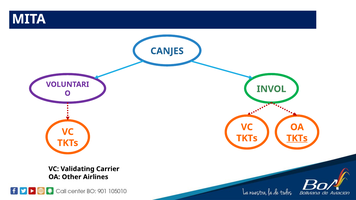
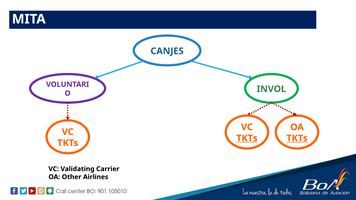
TKTs at (247, 138) underline: none -> present
